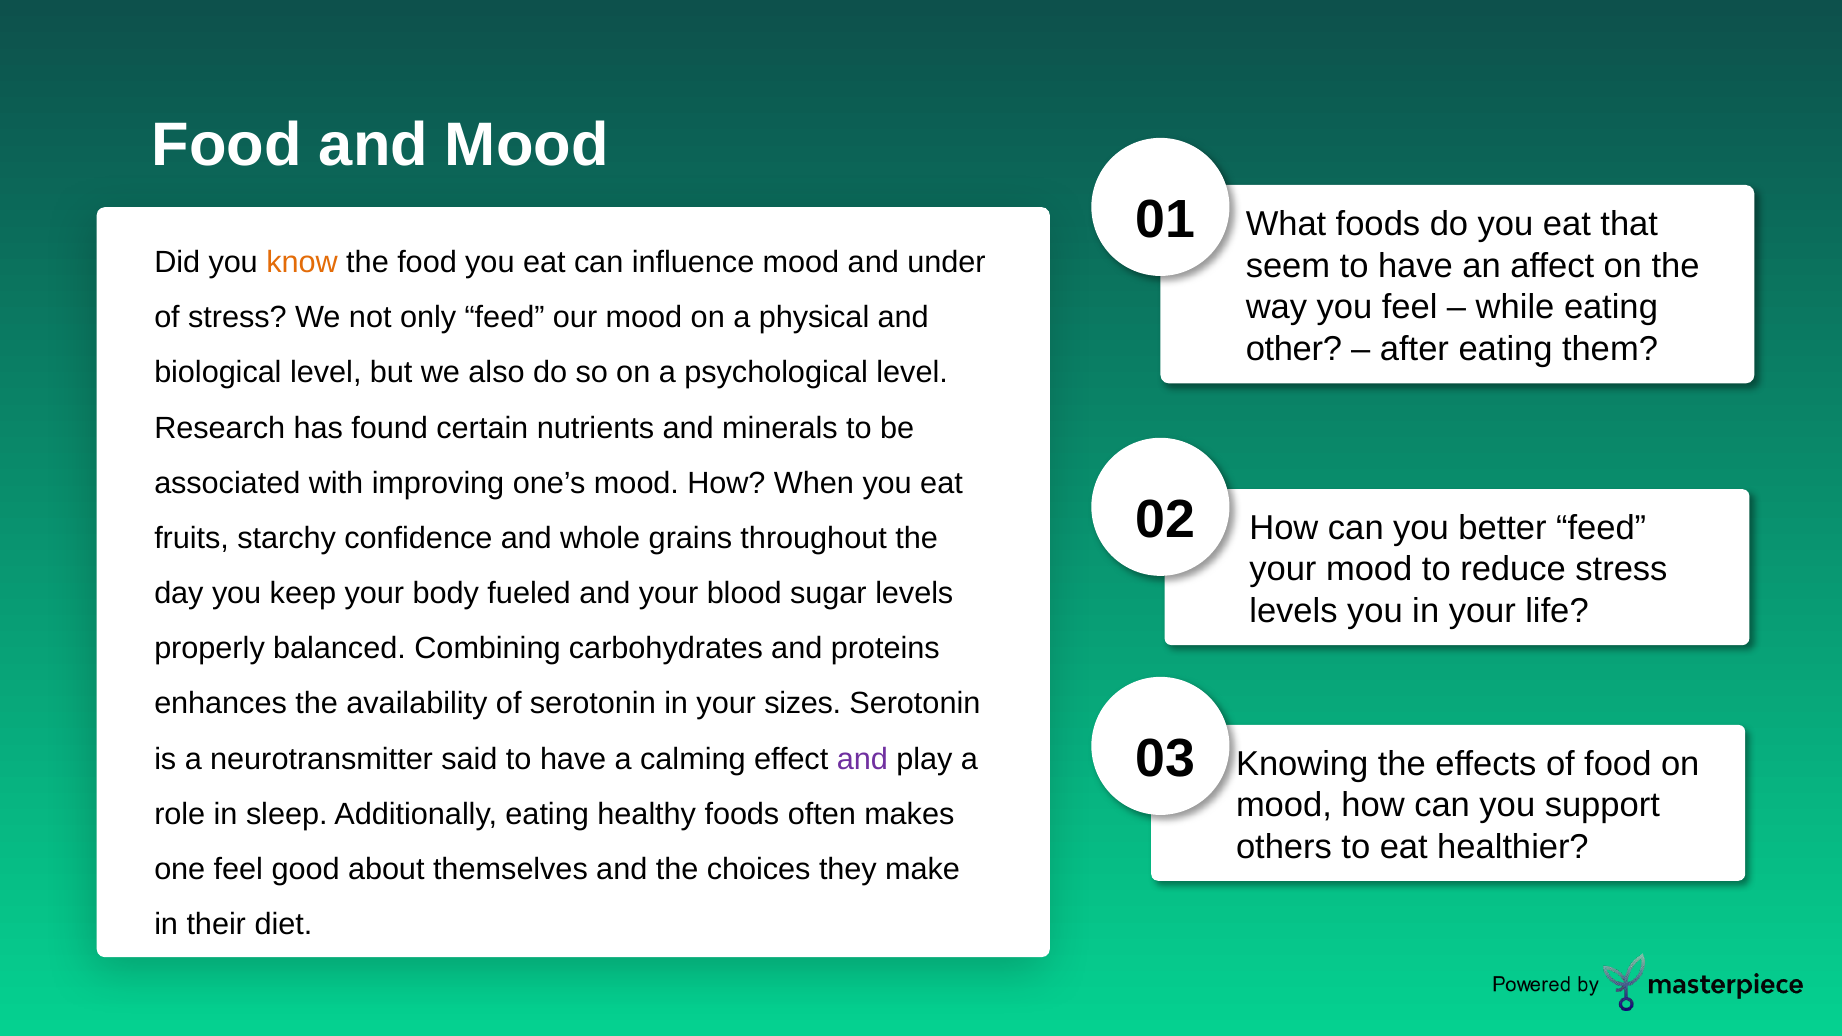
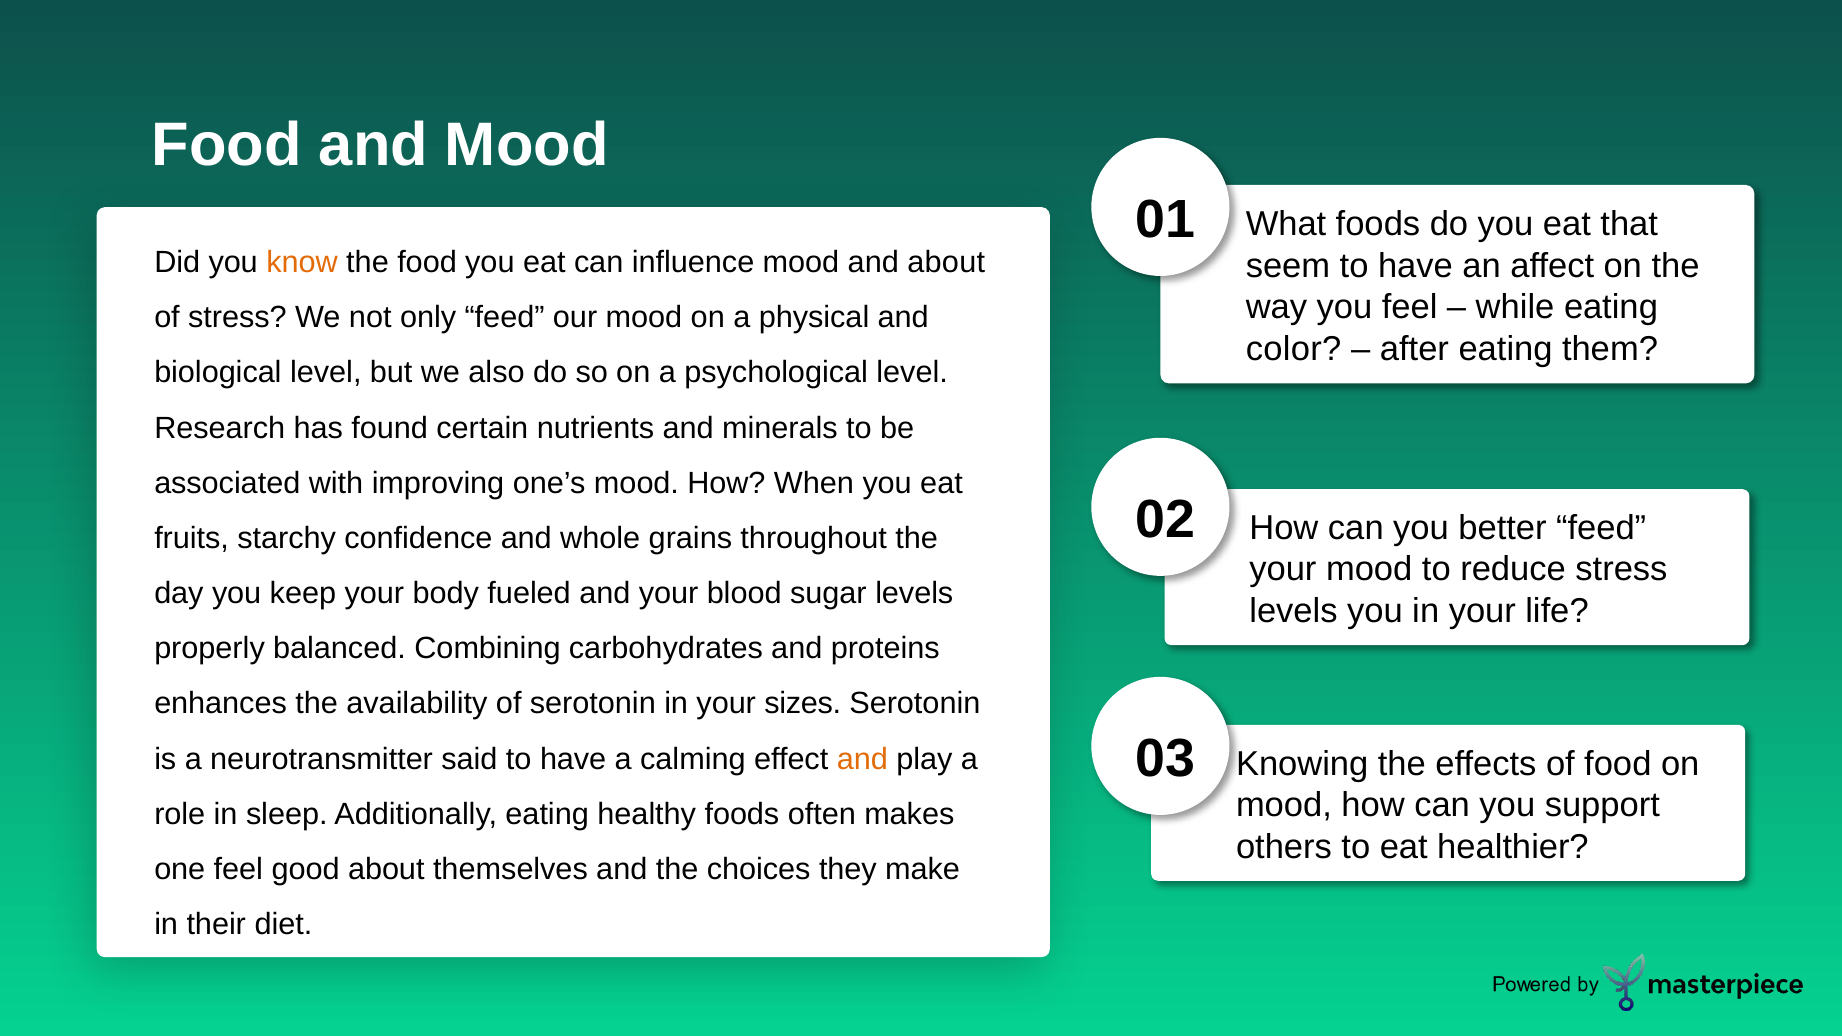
and under: under -> about
other: other -> color
and at (862, 759) colour: purple -> orange
